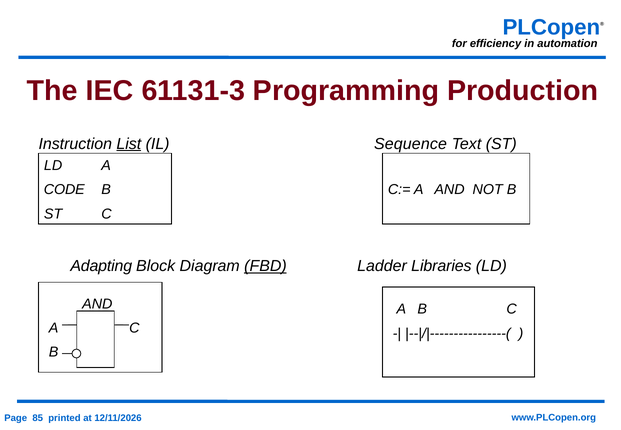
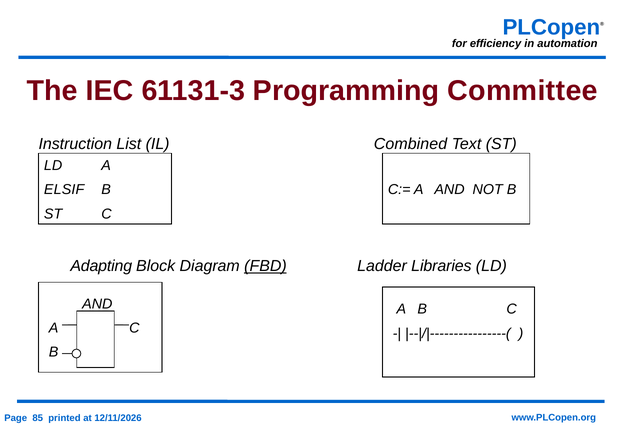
Production: Production -> Committee
List underline: present -> none
Sequence: Sequence -> Combined
CODE: CODE -> ELSIF
